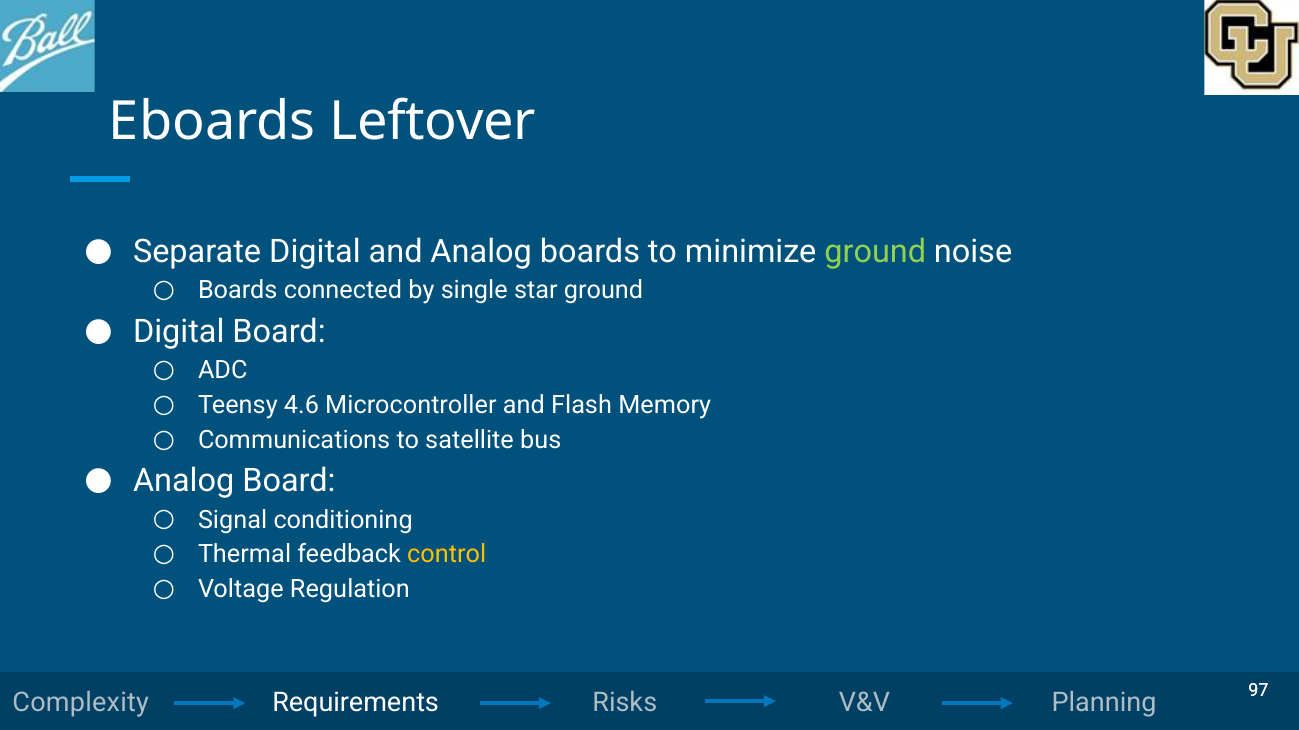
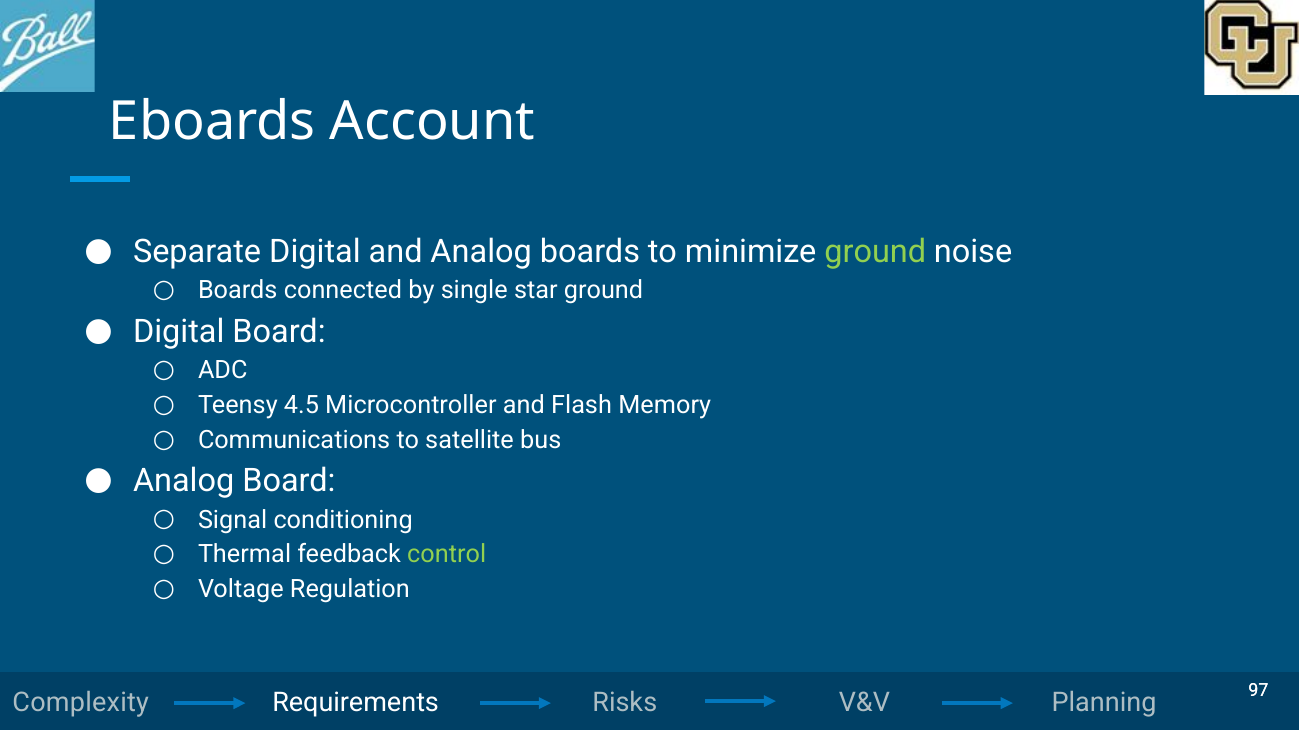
Leftover: Leftover -> Account
4.6: 4.6 -> 4.5
control colour: yellow -> light green
